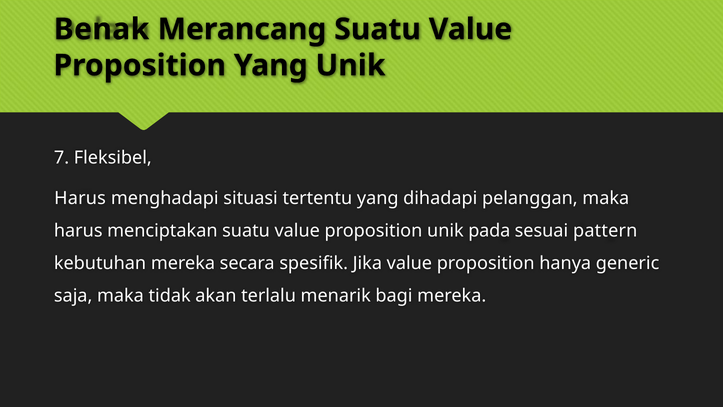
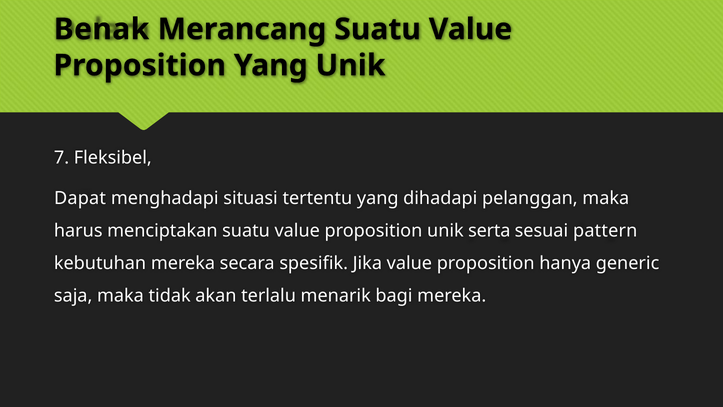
Harus at (80, 198): Harus -> Dapat
pada: pada -> serta
